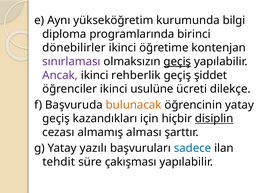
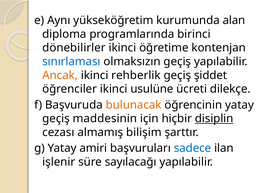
bilgi: bilgi -> alan
sınırlaması colour: purple -> blue
geçiş at (177, 62) underline: present -> none
Ancak colour: purple -> orange
kazandıkları: kazandıkları -> maddesinin
alması: alması -> bilişim
yazılı: yazılı -> amiri
tehdit: tehdit -> işlenir
çakışması: çakışması -> sayılacağı
